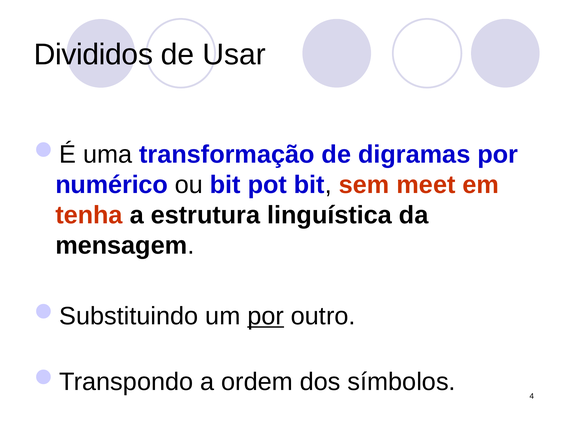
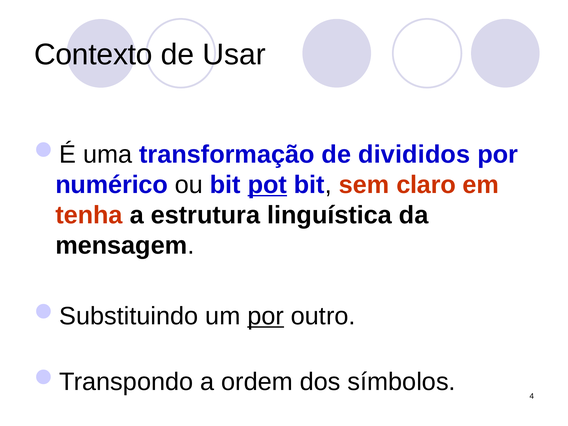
Divididos: Divididos -> Contexto
digramas: digramas -> divididos
pot underline: none -> present
meet: meet -> claro
